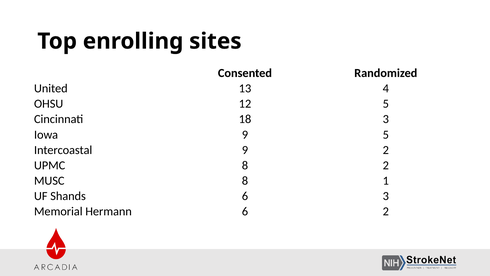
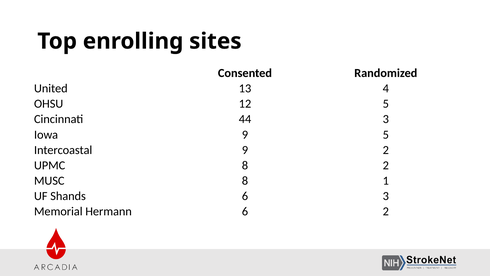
18: 18 -> 44
